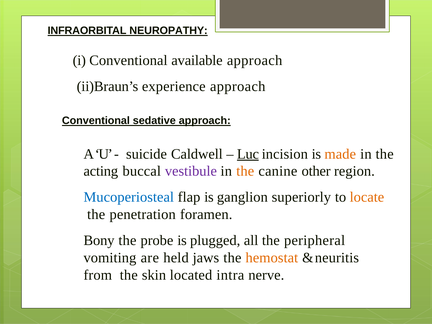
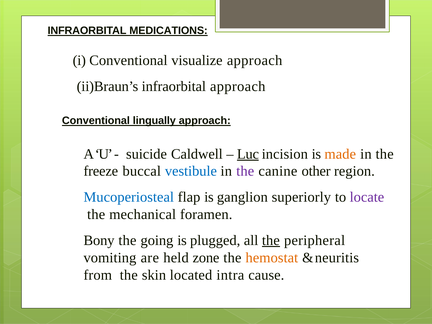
NEUROPATHY: NEUROPATHY -> MEDICATIONS
available: available -> visualize
ii)Braun’s experience: experience -> infraorbital
sedative: sedative -> lingually
acting: acting -> freeze
vestibule colour: purple -> blue
the at (245, 171) colour: orange -> purple
locate colour: orange -> purple
penetration: penetration -> mechanical
probe: probe -> going
the at (271, 240) underline: none -> present
jaws: jaws -> zone
nerve: nerve -> cause
